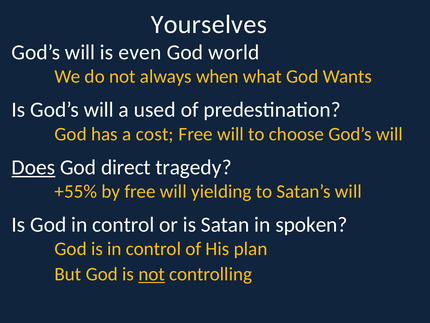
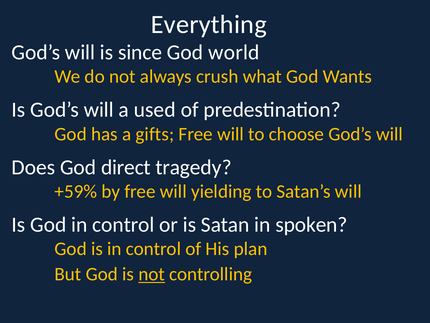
Yourselves: Yourselves -> Everything
even: even -> since
when: when -> crush
cost: cost -> gifts
Does underline: present -> none
+55%: +55% -> +59%
